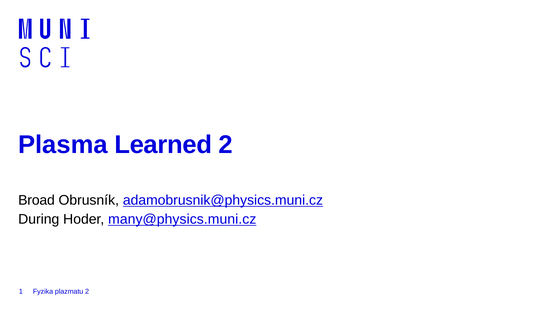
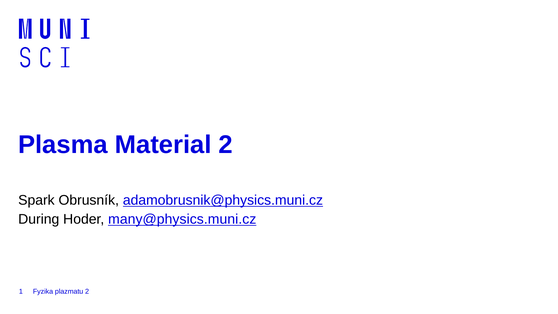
Learned: Learned -> Material
Broad: Broad -> Spark
